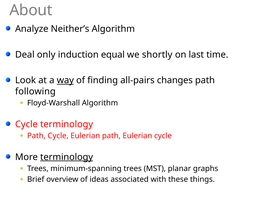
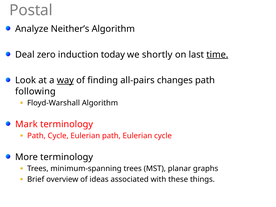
About: About -> Postal
only: only -> zero
equal: equal -> today
time underline: none -> present
Cycle at (26, 124): Cycle -> Mark
terminology at (67, 157) underline: present -> none
